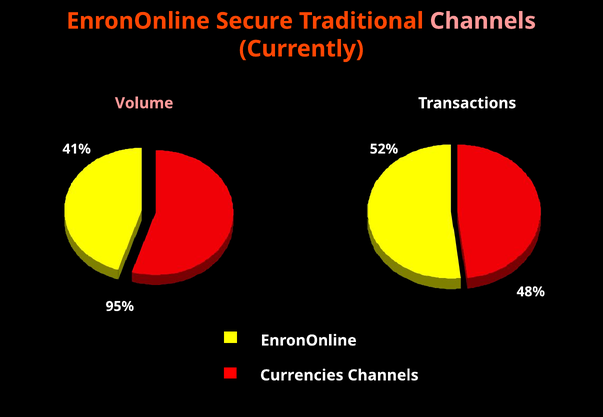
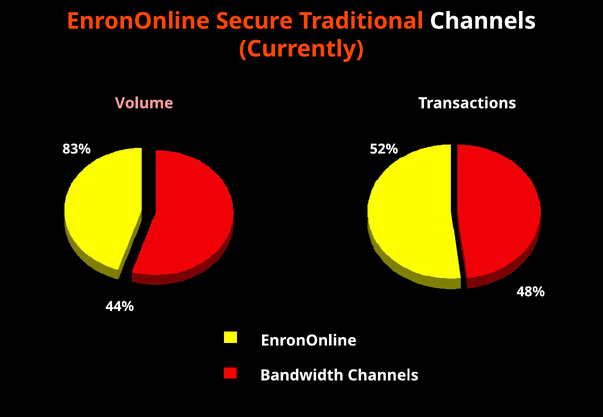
Channels at (483, 21) colour: pink -> white
41%: 41% -> 83%
95%: 95% -> 44%
Currencies: Currencies -> Bandwidth
